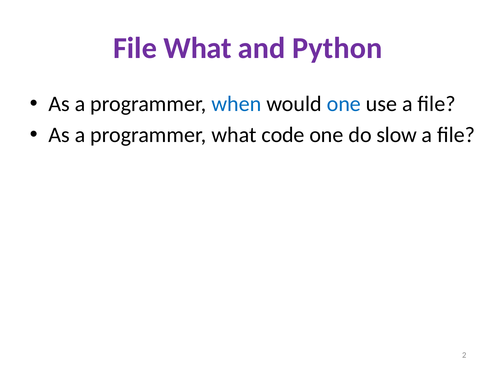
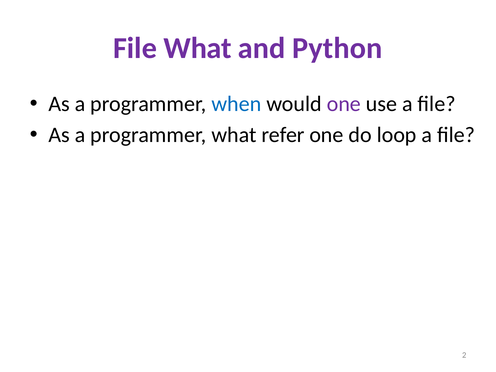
one at (344, 104) colour: blue -> purple
code: code -> refer
slow: slow -> loop
